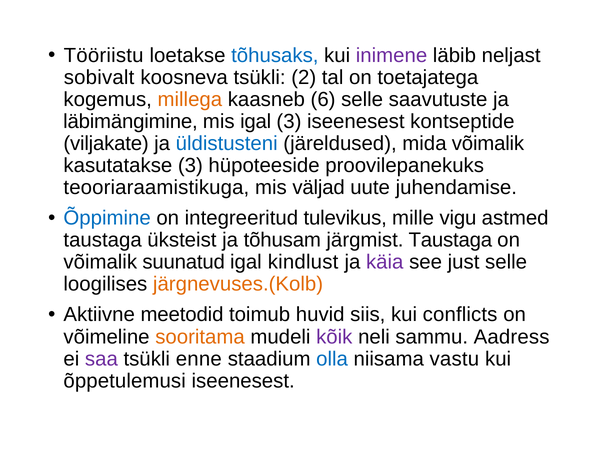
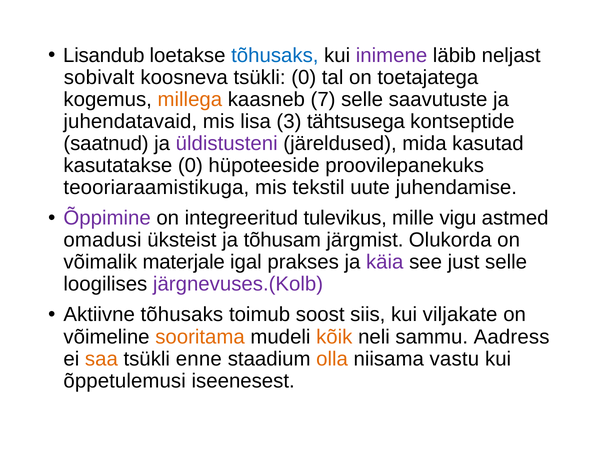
Tööriistu: Tööriistu -> Lisandub
tsükli 2: 2 -> 0
6: 6 -> 7
läbimängimine: läbimängimine -> juhendatavaid
mis igal: igal -> lisa
3 iseenesest: iseenesest -> tähtsusega
viljakate: viljakate -> saatnud
üldistusteni colour: blue -> purple
mida võimalik: võimalik -> kasutad
kasutatakse 3: 3 -> 0
väljad: väljad -> tekstil
Õppimine colour: blue -> purple
taustaga at (103, 240): taustaga -> omadusi
järgmist Taustaga: Taustaga -> Olukorda
suunatud: suunatud -> materjale
kindlust: kindlust -> prakses
järgnevuses.(Kolb colour: orange -> purple
Aktiivne meetodid: meetodid -> tõhusaks
huvid: huvid -> soost
conflicts: conflicts -> viljakate
kõik colour: purple -> orange
saa colour: purple -> orange
olla colour: blue -> orange
